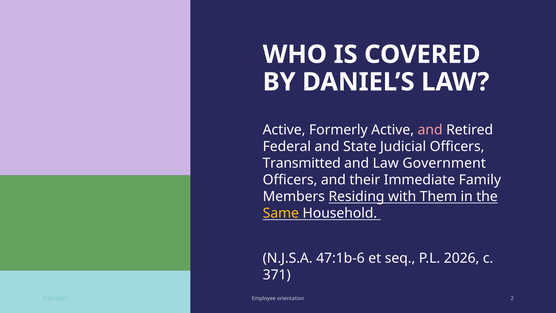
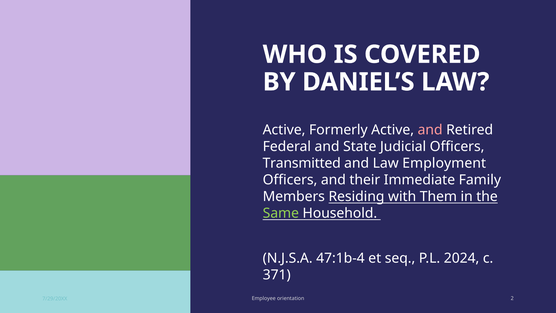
Government: Government -> Employment
Same colour: yellow -> light green
47:1b-6: 47:1b-6 -> 47:1b-4
2026: 2026 -> 2024
